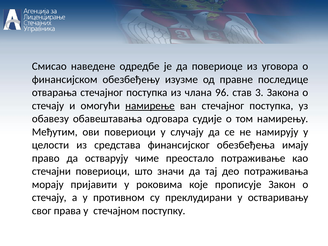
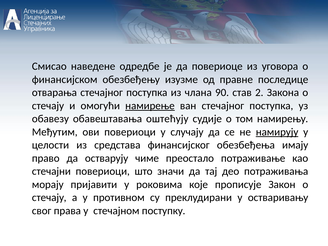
96: 96 -> 90
3: 3 -> 2
одговара: одговара -> оштећују
намирују underline: none -> present
